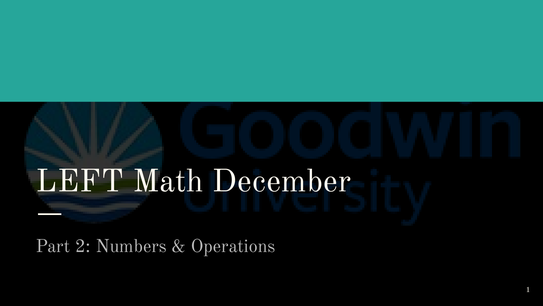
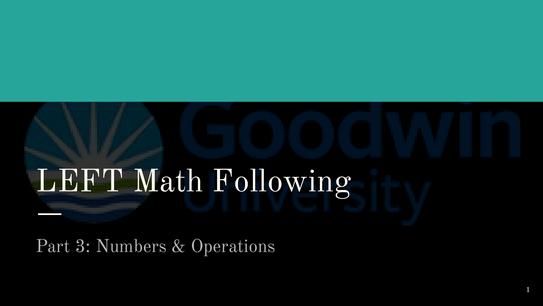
December: December -> Following
2: 2 -> 3
